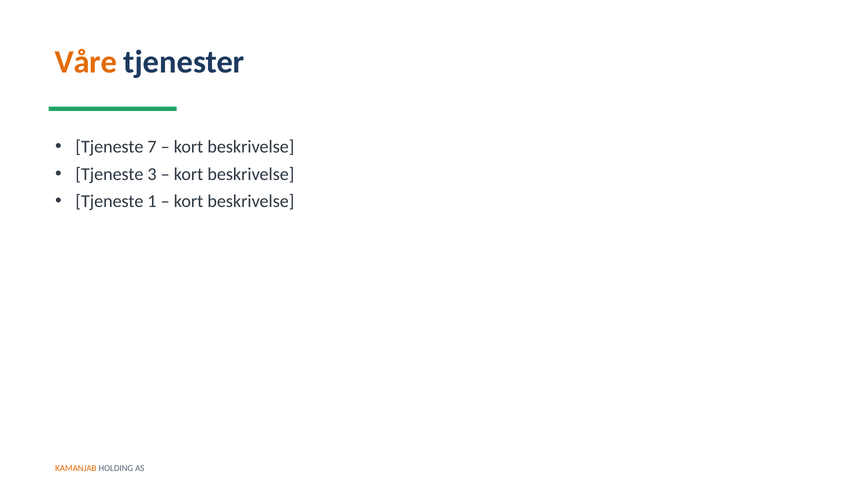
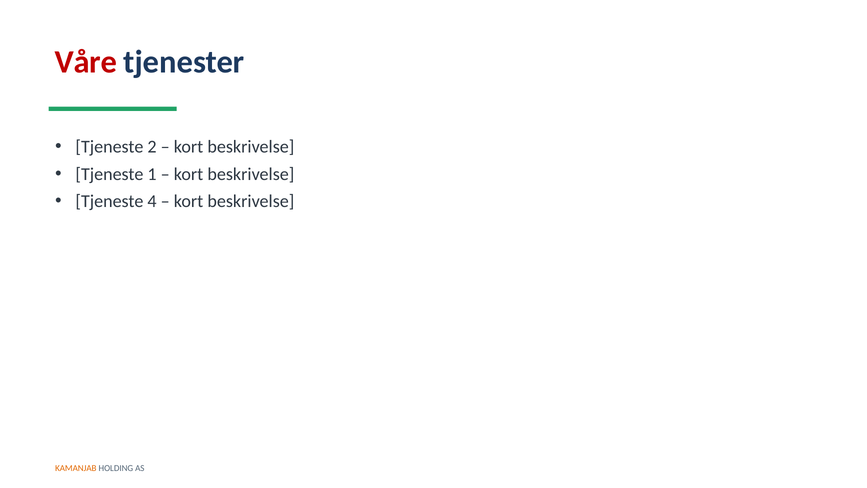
Våre colour: orange -> red
7: 7 -> 2
3: 3 -> 1
1: 1 -> 4
